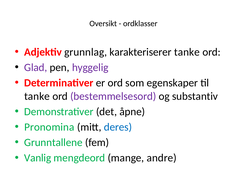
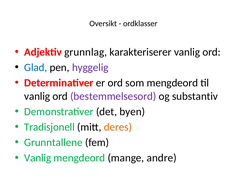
karakteriserer tanke: tanke -> vanlig
Glad colour: purple -> blue
som egenskaper: egenskaper -> mengdeord
tanke at (37, 96): tanke -> vanlig
åpne: åpne -> byen
Pronomina: Pronomina -> Tradisjonell
deres colour: blue -> orange
